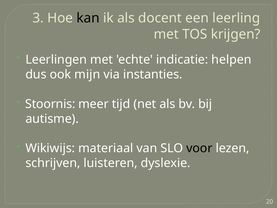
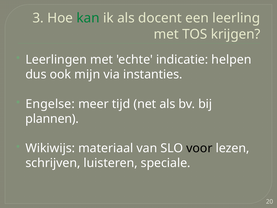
kan colour: black -> green
Stoornis: Stoornis -> Engelse
autisme: autisme -> plannen
dyslexie: dyslexie -> speciale
